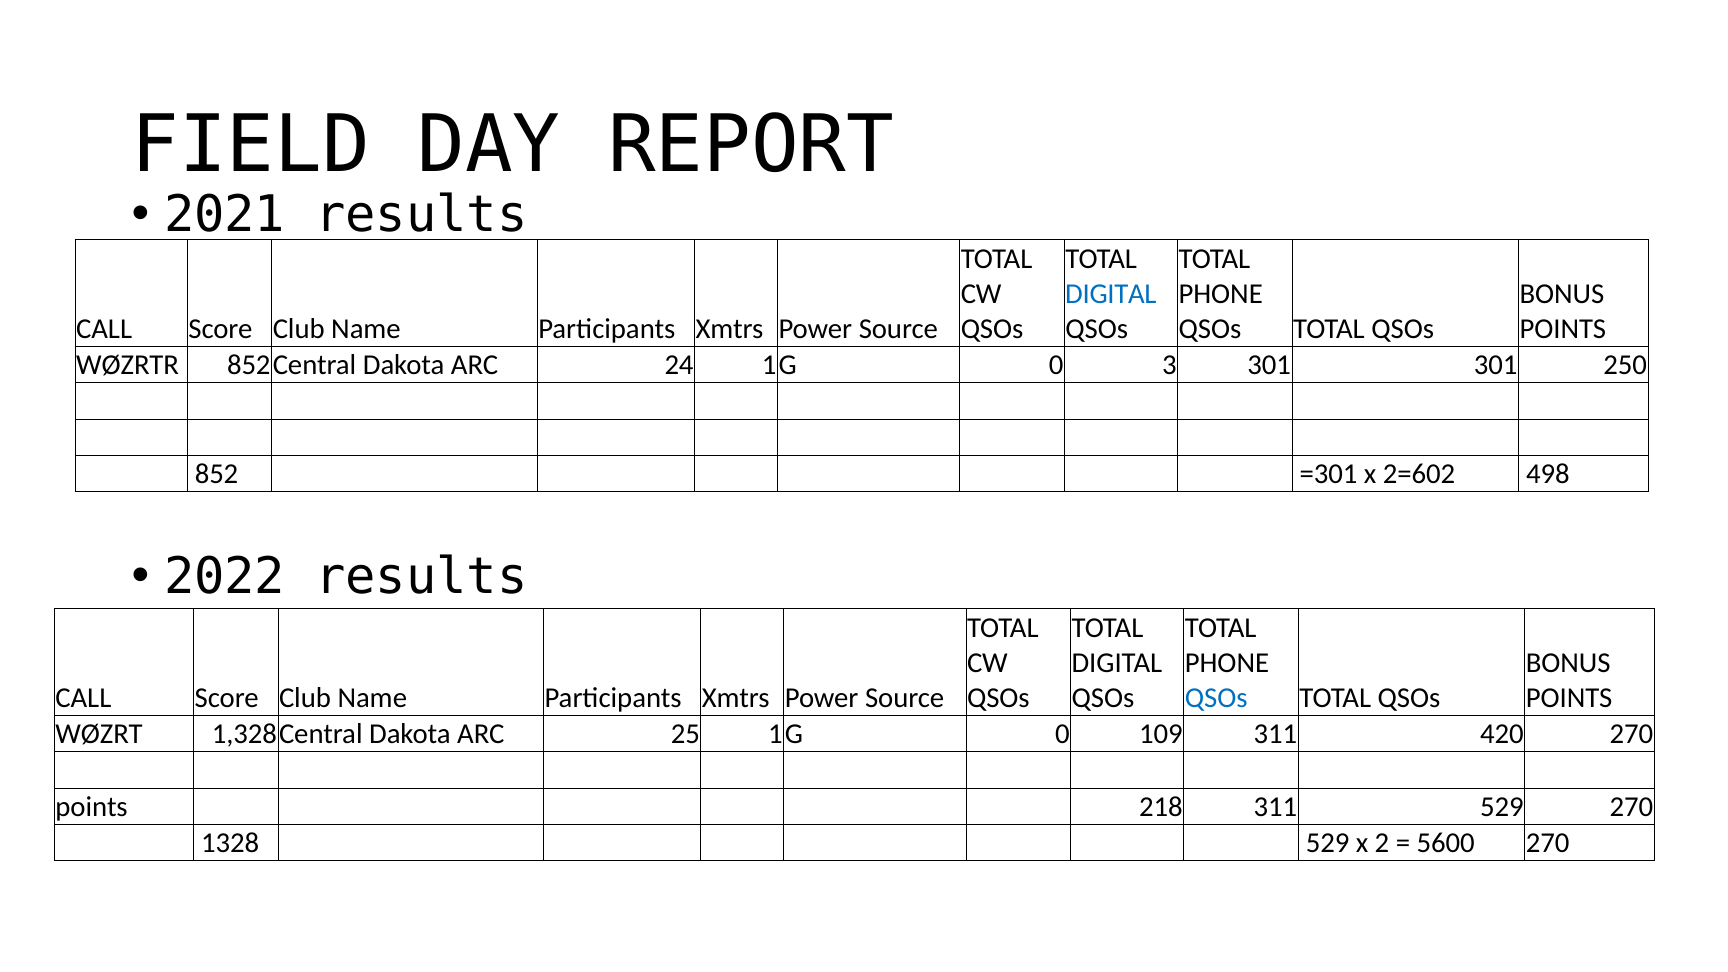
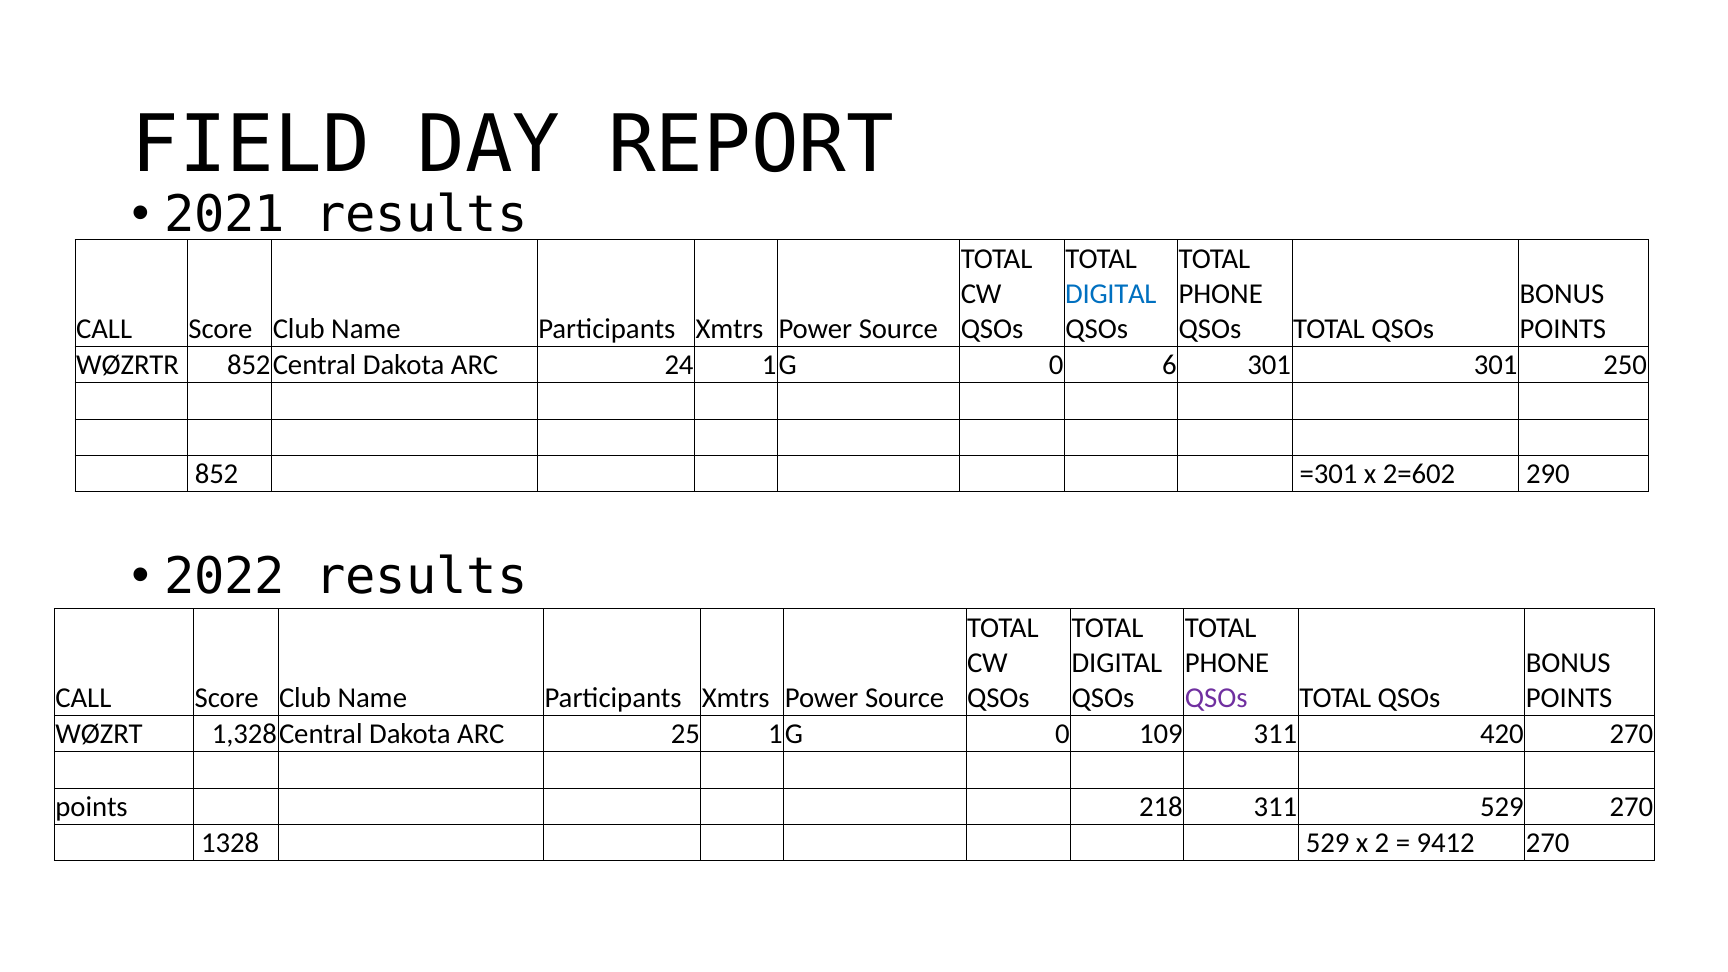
3: 3 -> 6
498: 498 -> 290
QSOs at (1216, 698) colour: blue -> purple
5600: 5600 -> 9412
